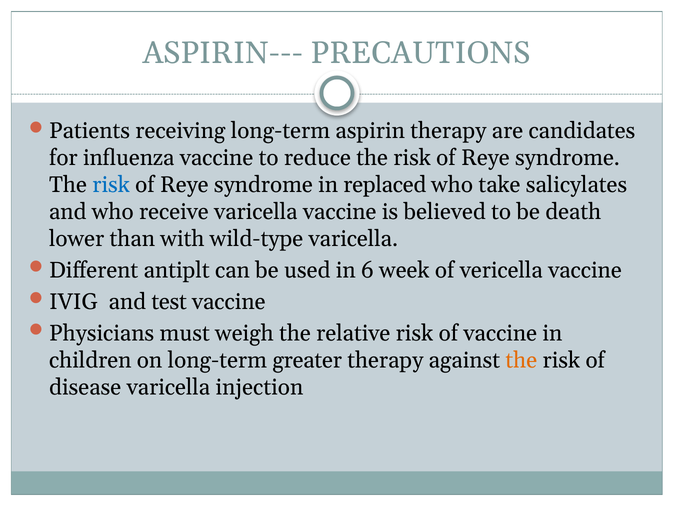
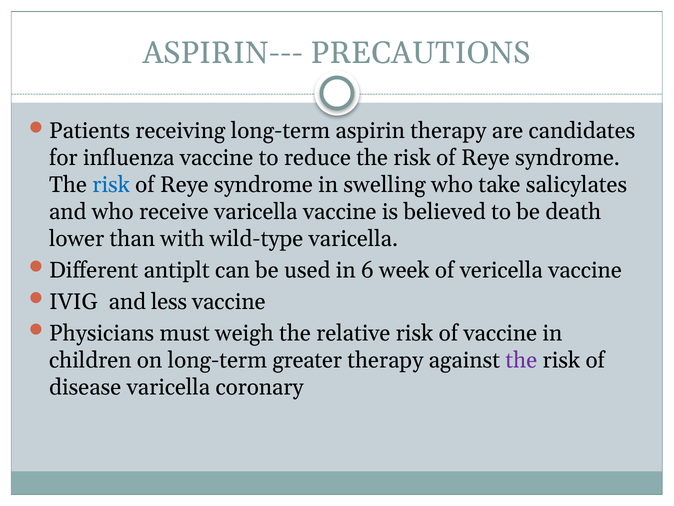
replaced: replaced -> swelling
test: test -> less
the at (521, 360) colour: orange -> purple
injection: injection -> coronary
